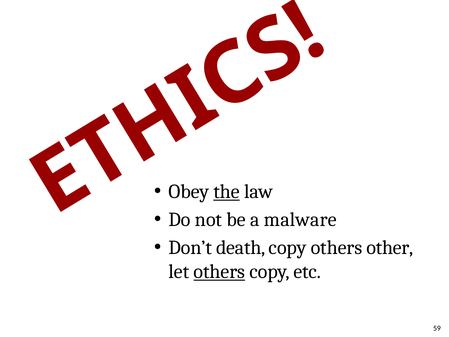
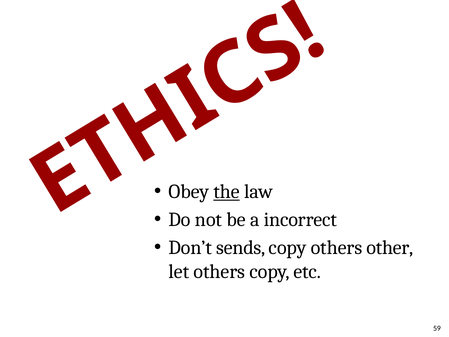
malware: malware -> incorrect
death: death -> sends
others at (219, 271) underline: present -> none
